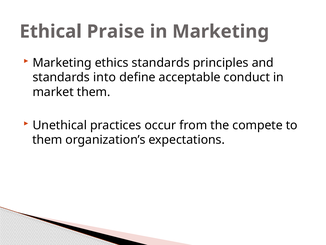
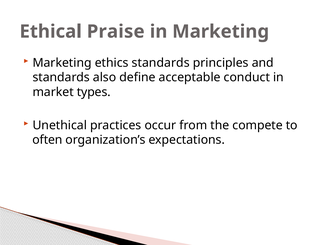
into: into -> also
market them: them -> types
them at (47, 140): them -> often
